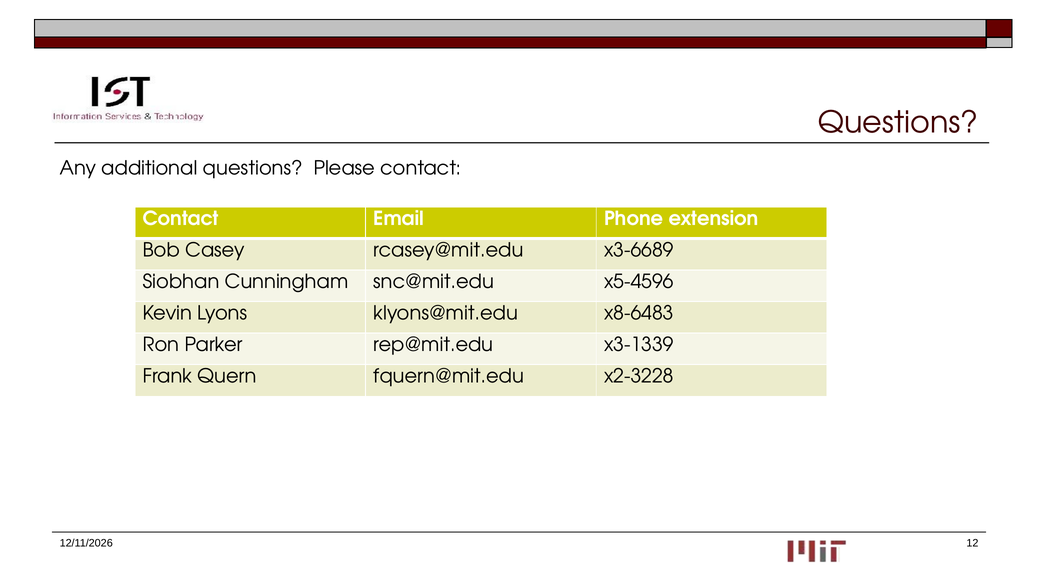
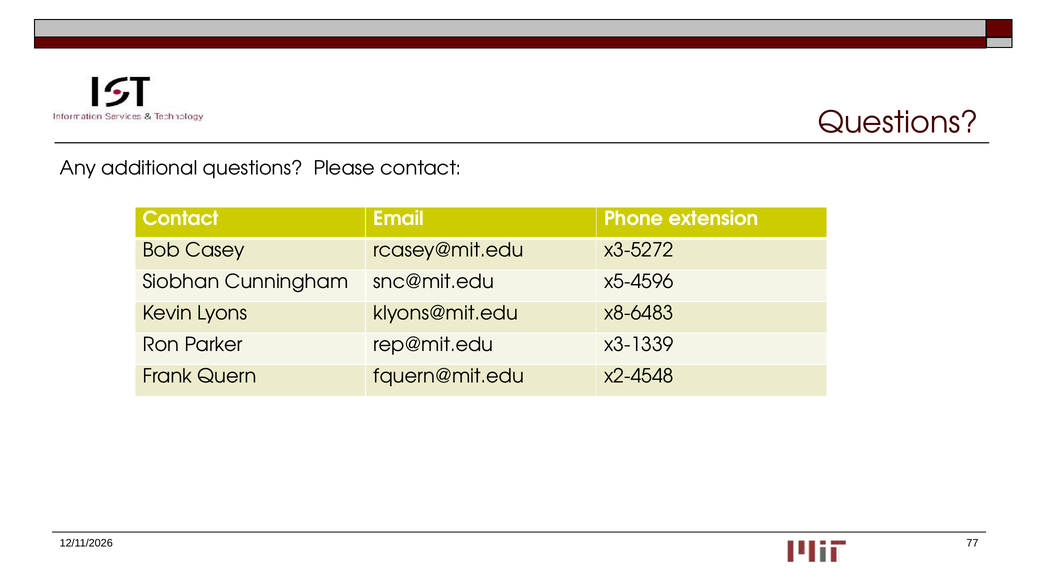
x3-6689: x3-6689 -> x3-5272
x2-3228: x2-3228 -> x2-4548
12: 12 -> 77
